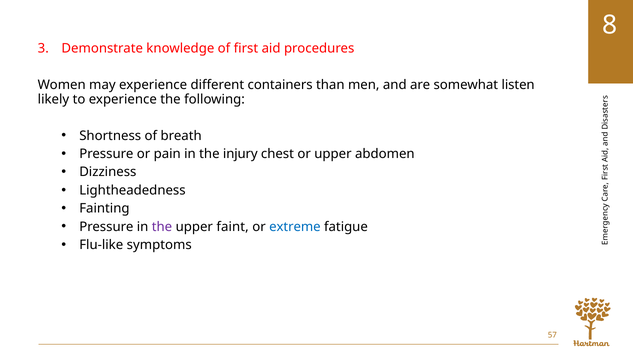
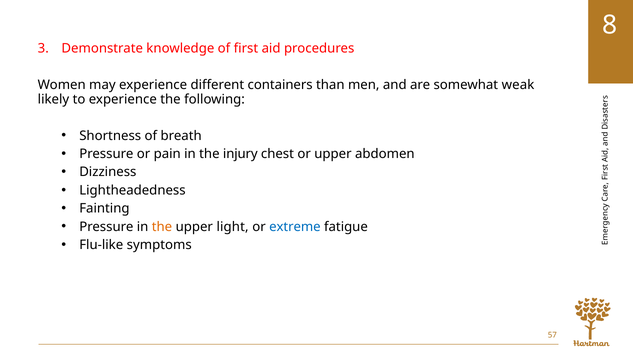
listen: listen -> weak
the at (162, 227) colour: purple -> orange
faint: faint -> light
